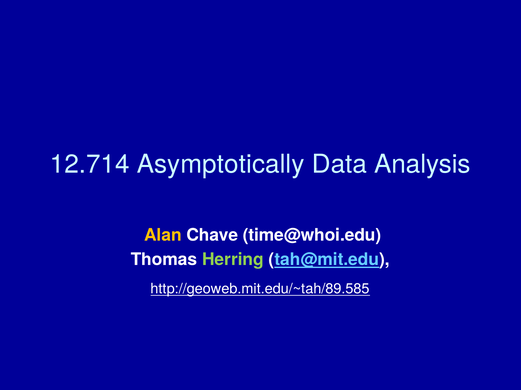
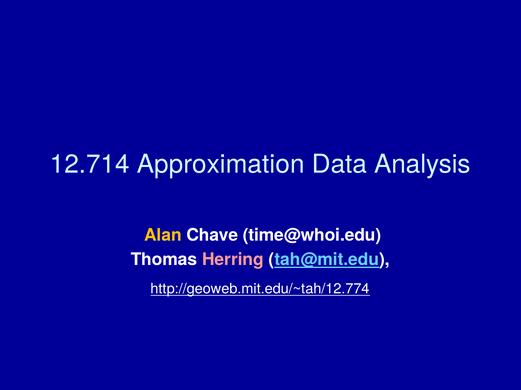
Asymptotically: Asymptotically -> Approximation
Herring colour: light green -> pink
http://geoweb.mit.edu/~tah/89.585: http://geoweb.mit.edu/~tah/89.585 -> http://geoweb.mit.edu/~tah/12.774
